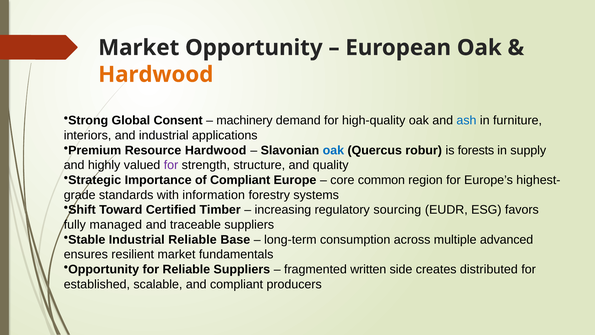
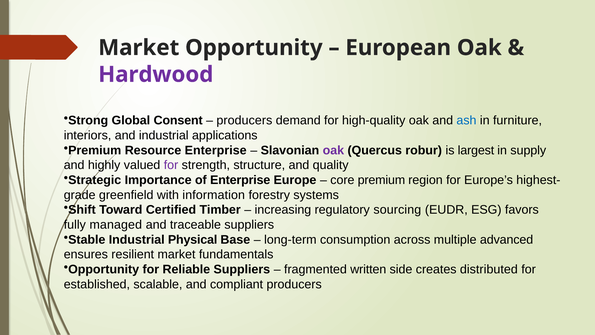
Hardwood at (156, 74) colour: orange -> purple
machinery at (244, 120): machinery -> producers
Resource Hardwood: Hardwood -> Enterprise
oak at (333, 150) colour: blue -> purple
forests: forests -> largest
of Compliant: Compliant -> Enterprise
core common: common -> premium
standards: standards -> greenfield
Industrial Reliable: Reliable -> Physical
